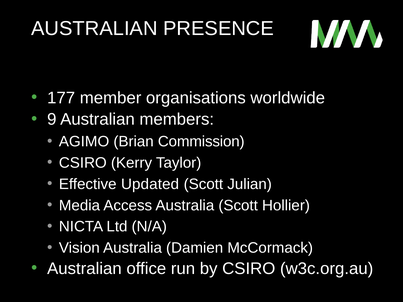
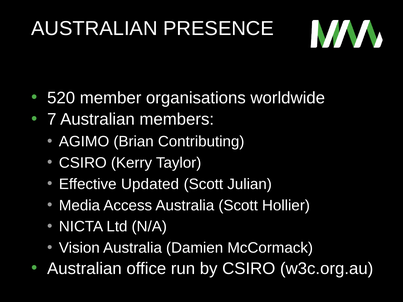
177: 177 -> 520
9: 9 -> 7
Commission: Commission -> Contributing
